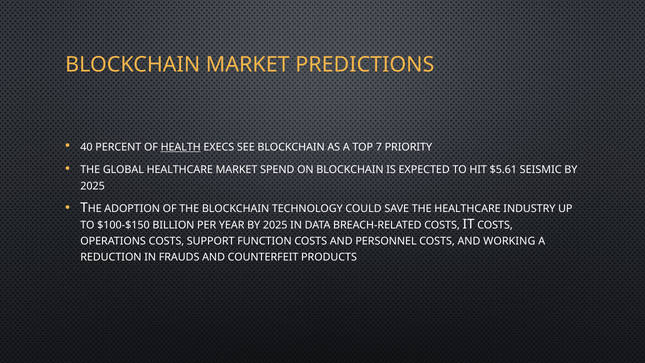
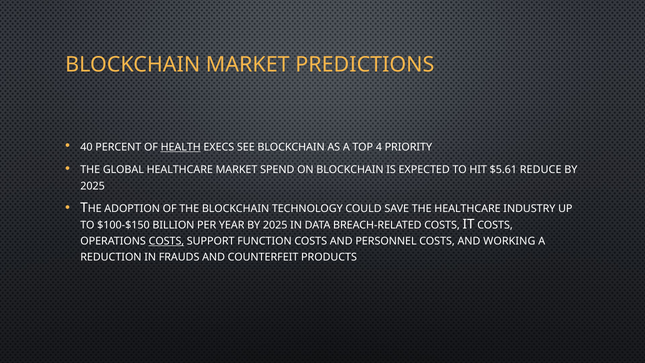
7: 7 -> 4
SEISMIC: SEISMIC -> REDUCE
COSTS at (166, 241) underline: none -> present
